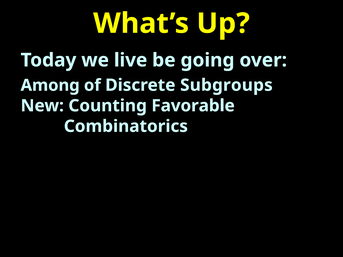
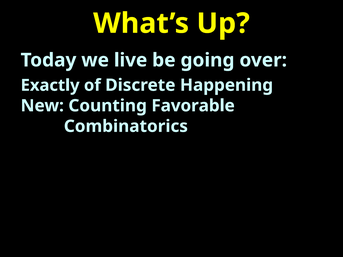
Among: Among -> Exactly
Subgroups: Subgroups -> Happening
